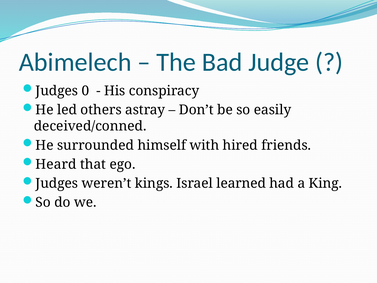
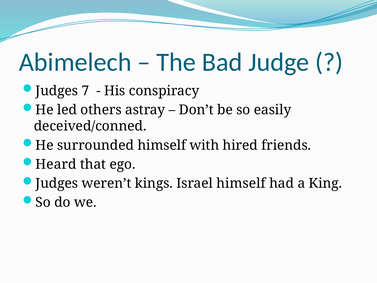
0: 0 -> 7
Israel learned: learned -> himself
